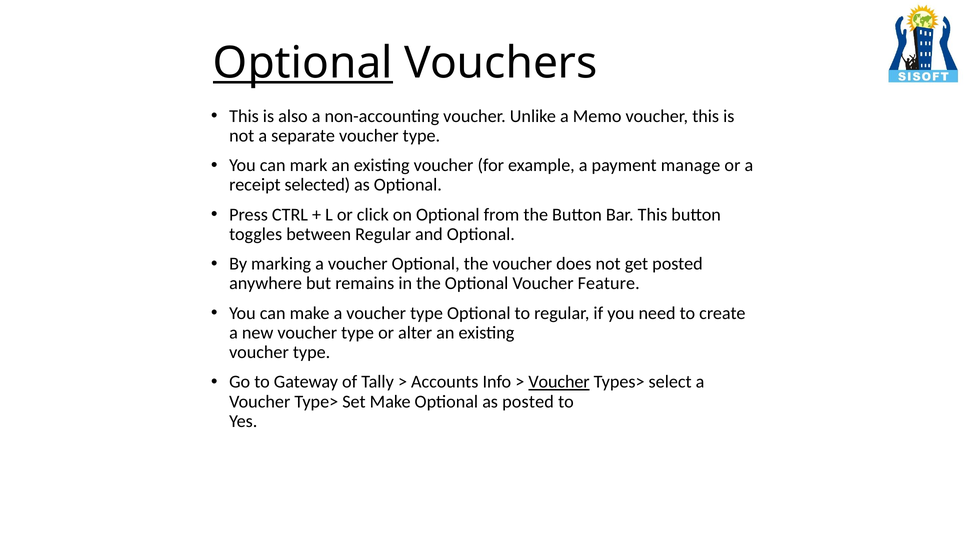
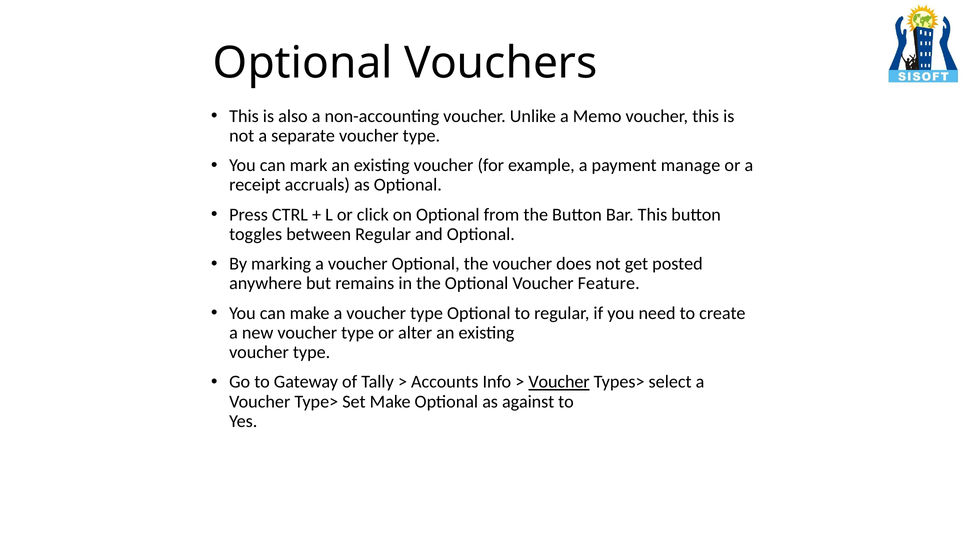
Optional at (303, 63) underline: present -> none
selected: selected -> accruals
as posted: posted -> against
